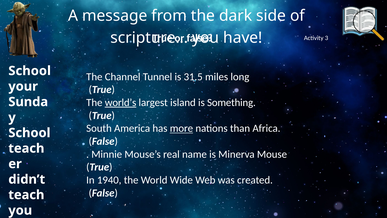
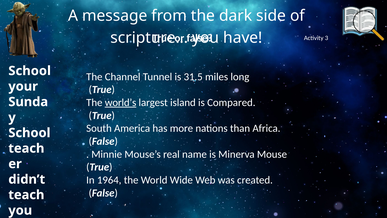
Something: Something -> Compared
more underline: present -> none
1940: 1940 -> 1964
